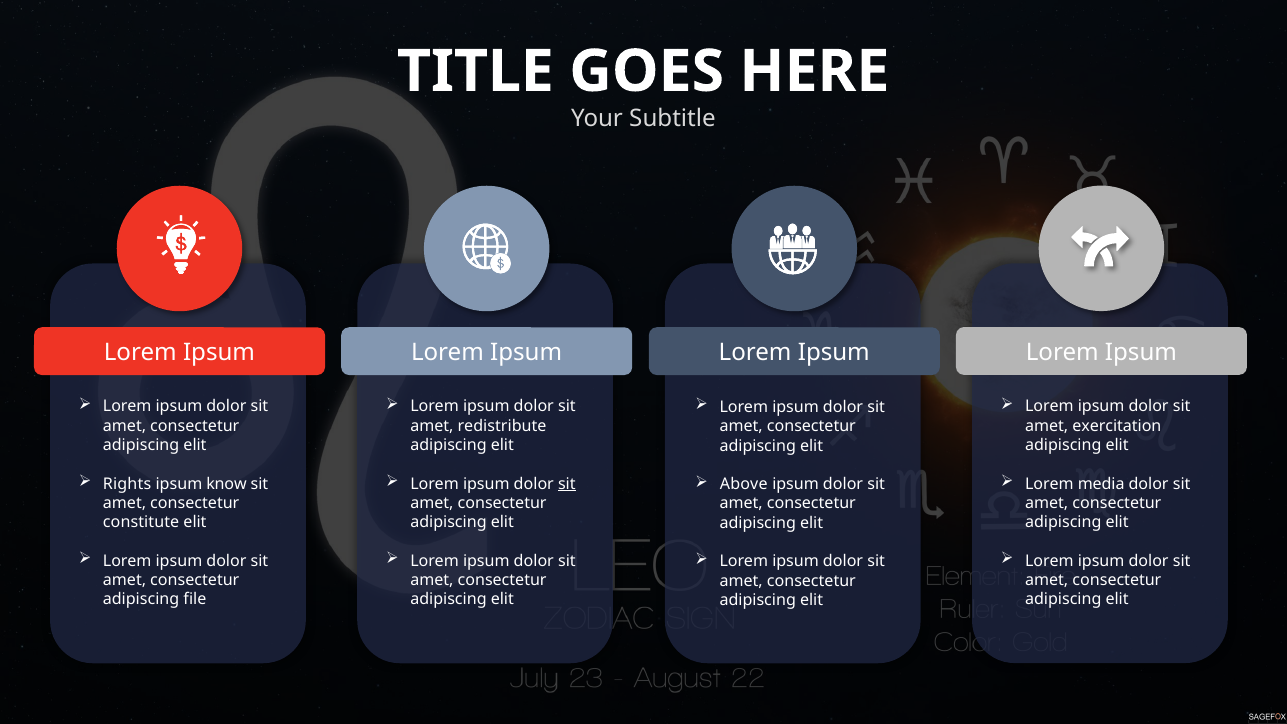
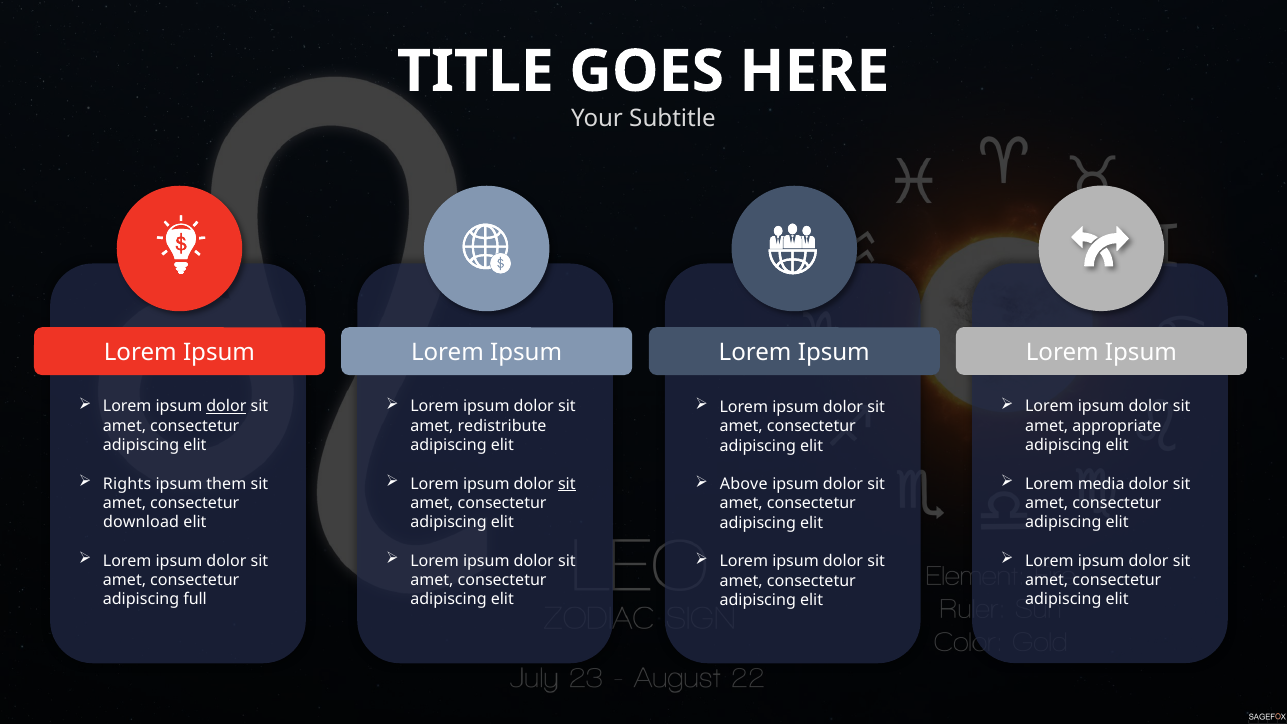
dolor at (226, 407) underline: none -> present
exercitation: exercitation -> appropriate
know: know -> them
constitute: constitute -> download
file: file -> full
